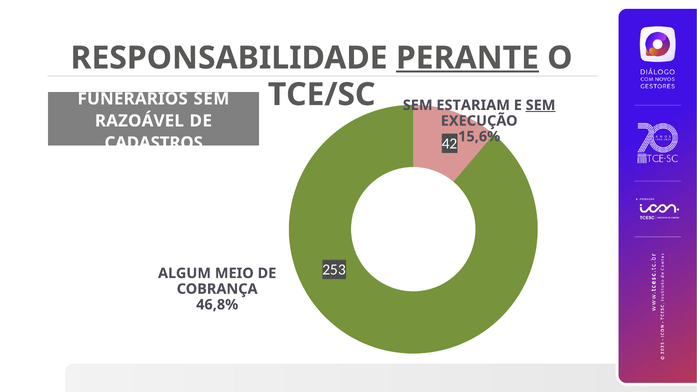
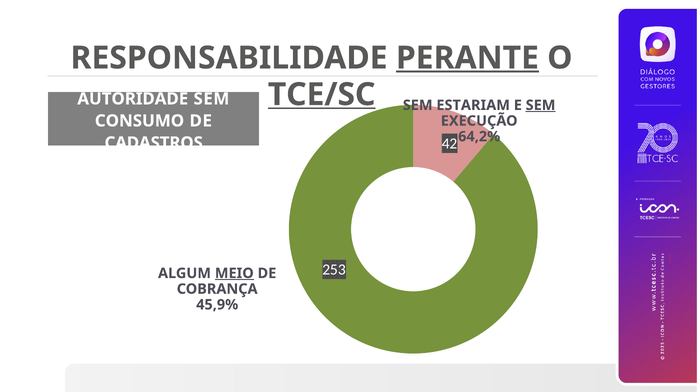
TCE/SC underline: none -> present
FUNERÁRIOS: FUNERÁRIOS -> AUTORIDADE
RAZOÁVEL: RAZOÁVEL -> CONSUMO
15,6%: 15,6% -> 64,2%
MEIO underline: none -> present
46,8%: 46,8% -> 45,9%
